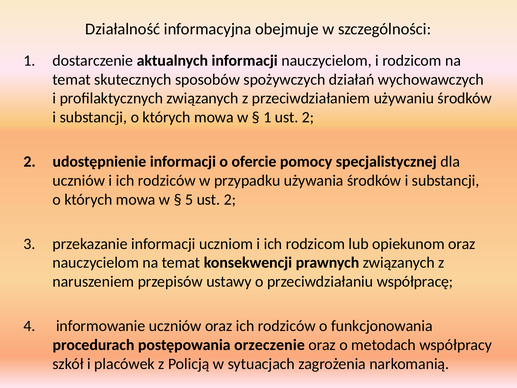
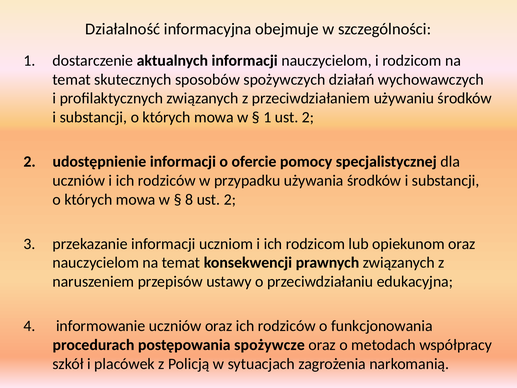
5: 5 -> 8
współpracę: współpracę -> edukacyjna
orzeczenie: orzeczenie -> spożywcze
